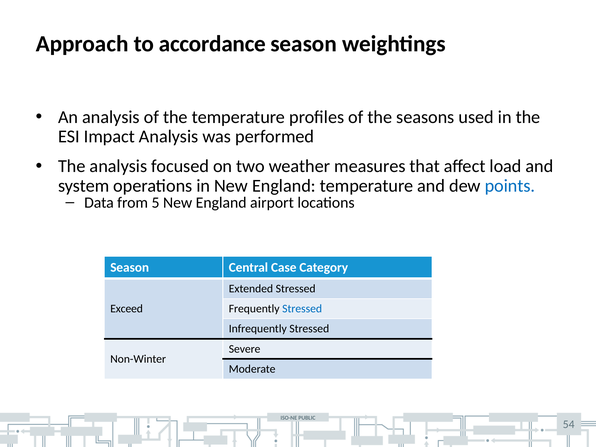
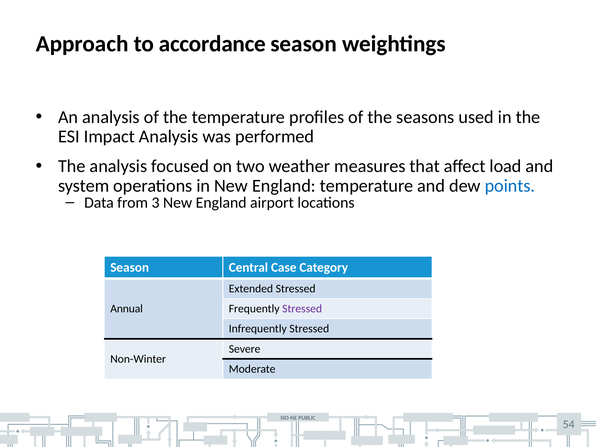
5: 5 -> 3
Exceed: Exceed -> Annual
Stressed at (302, 309) colour: blue -> purple
